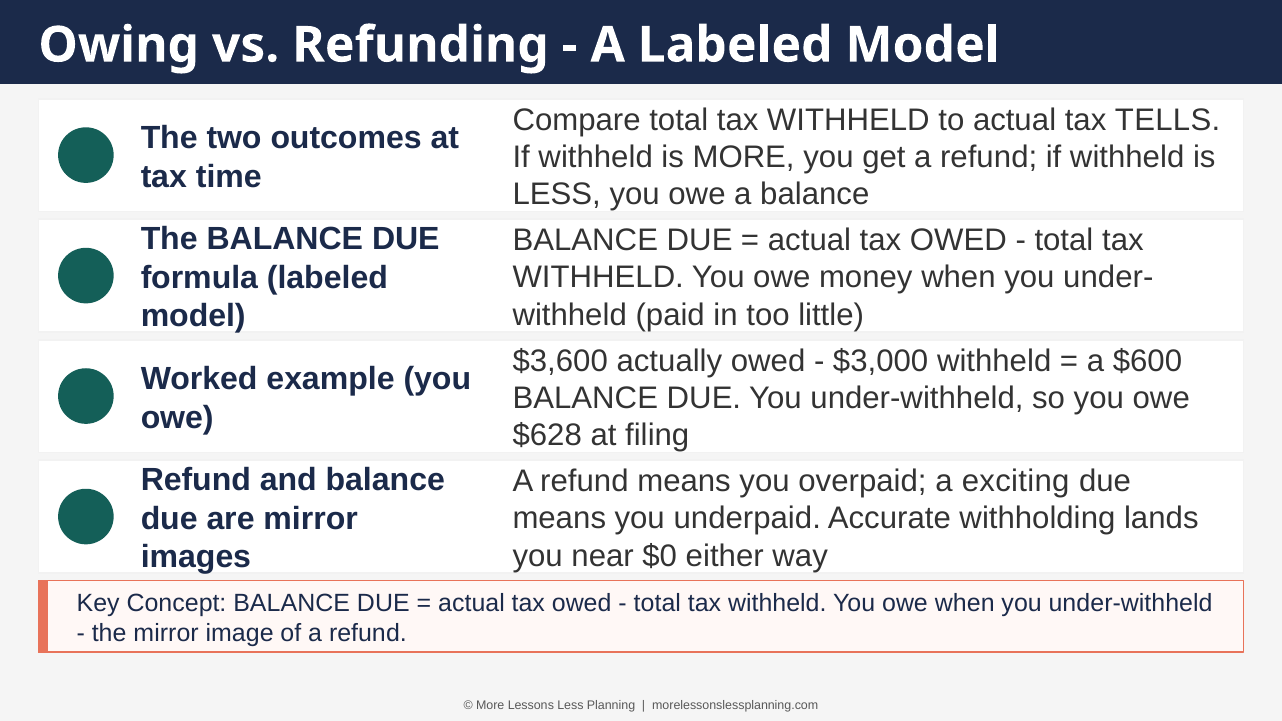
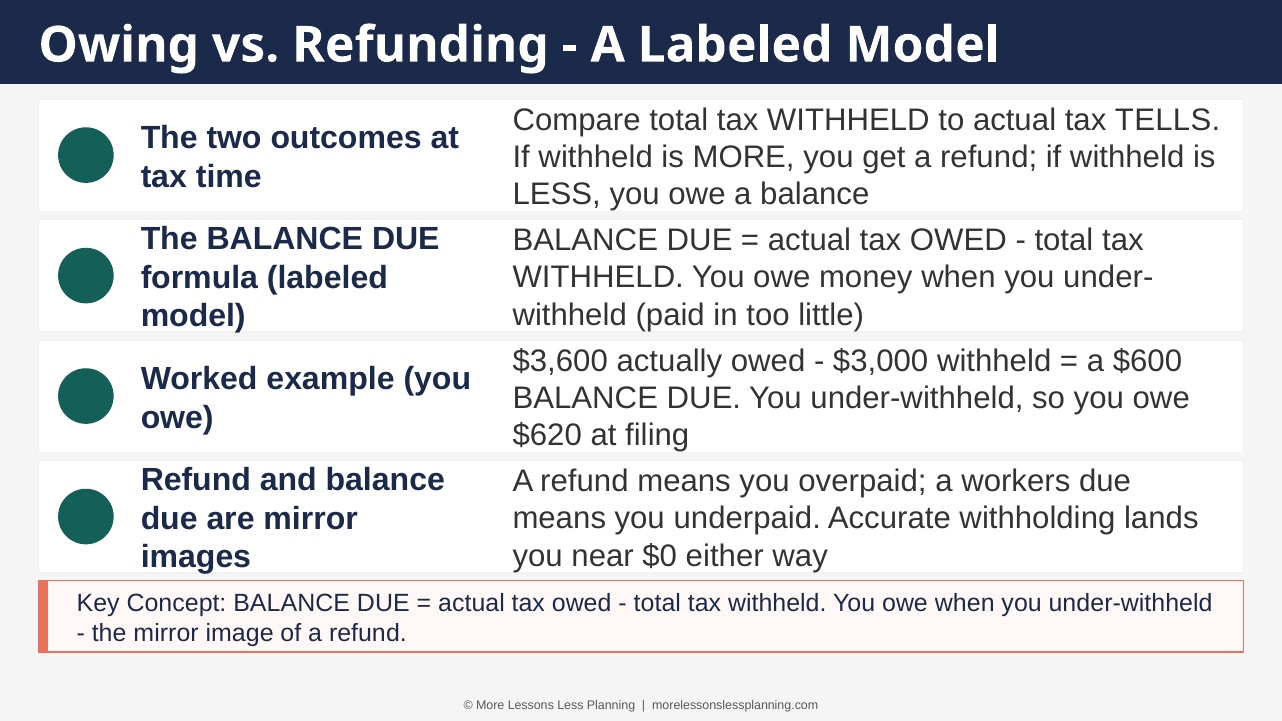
$628: $628 -> $620
exciting: exciting -> workers
